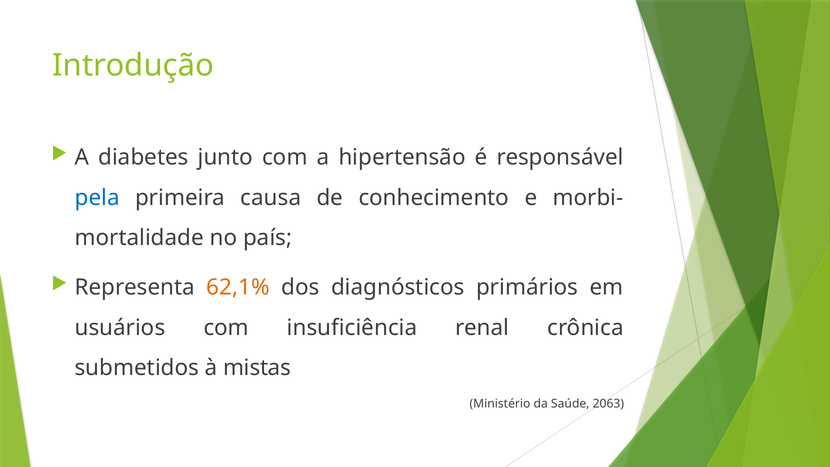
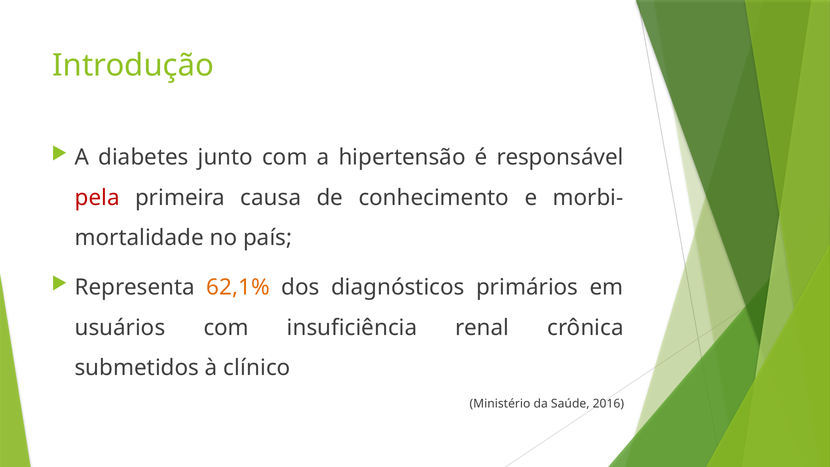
pela colour: blue -> red
mistas: mistas -> clínico
2063: 2063 -> 2016
